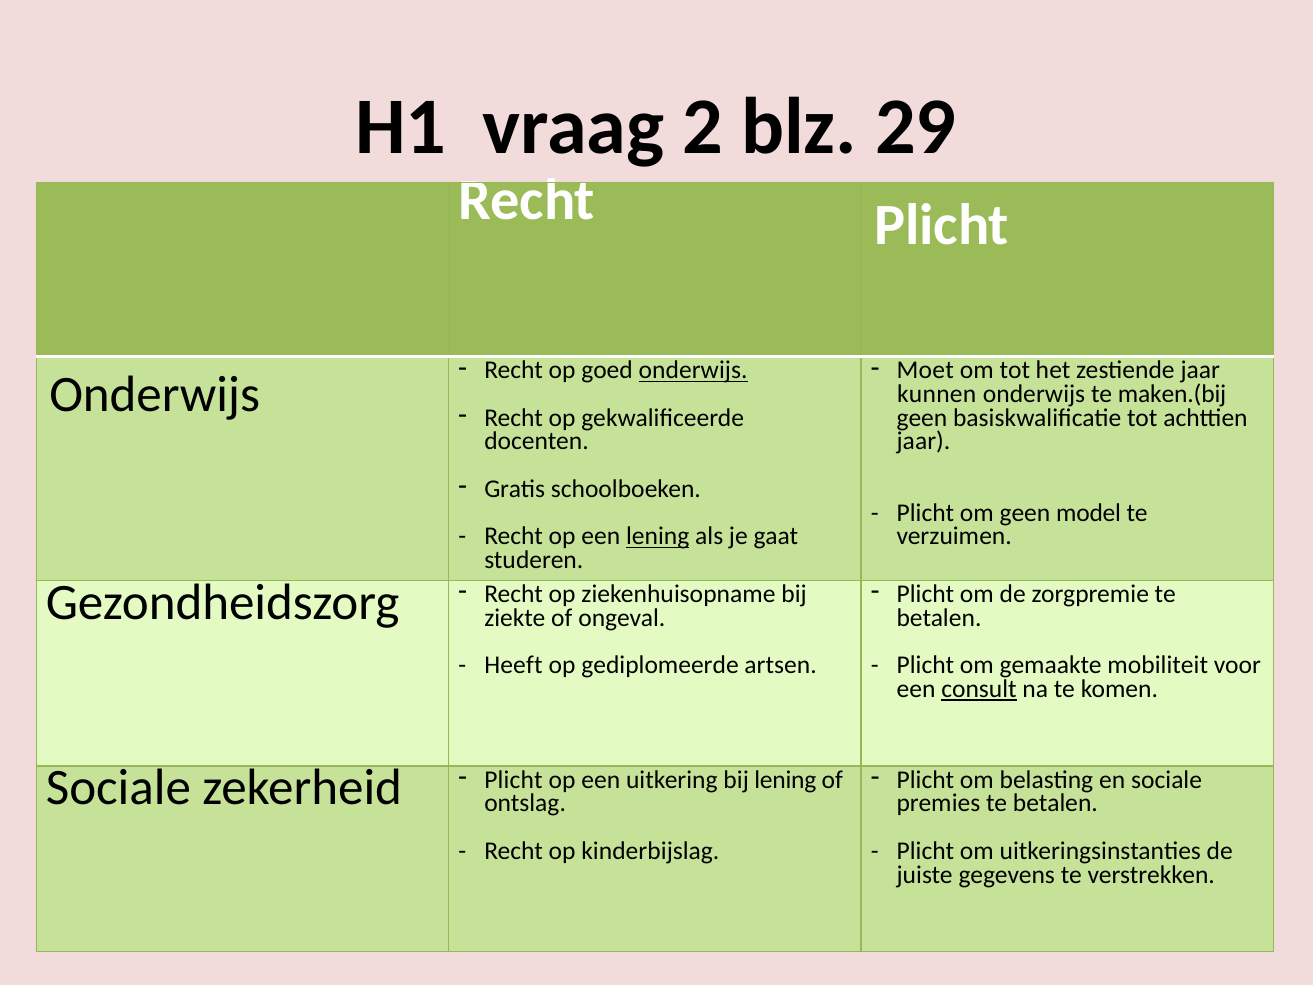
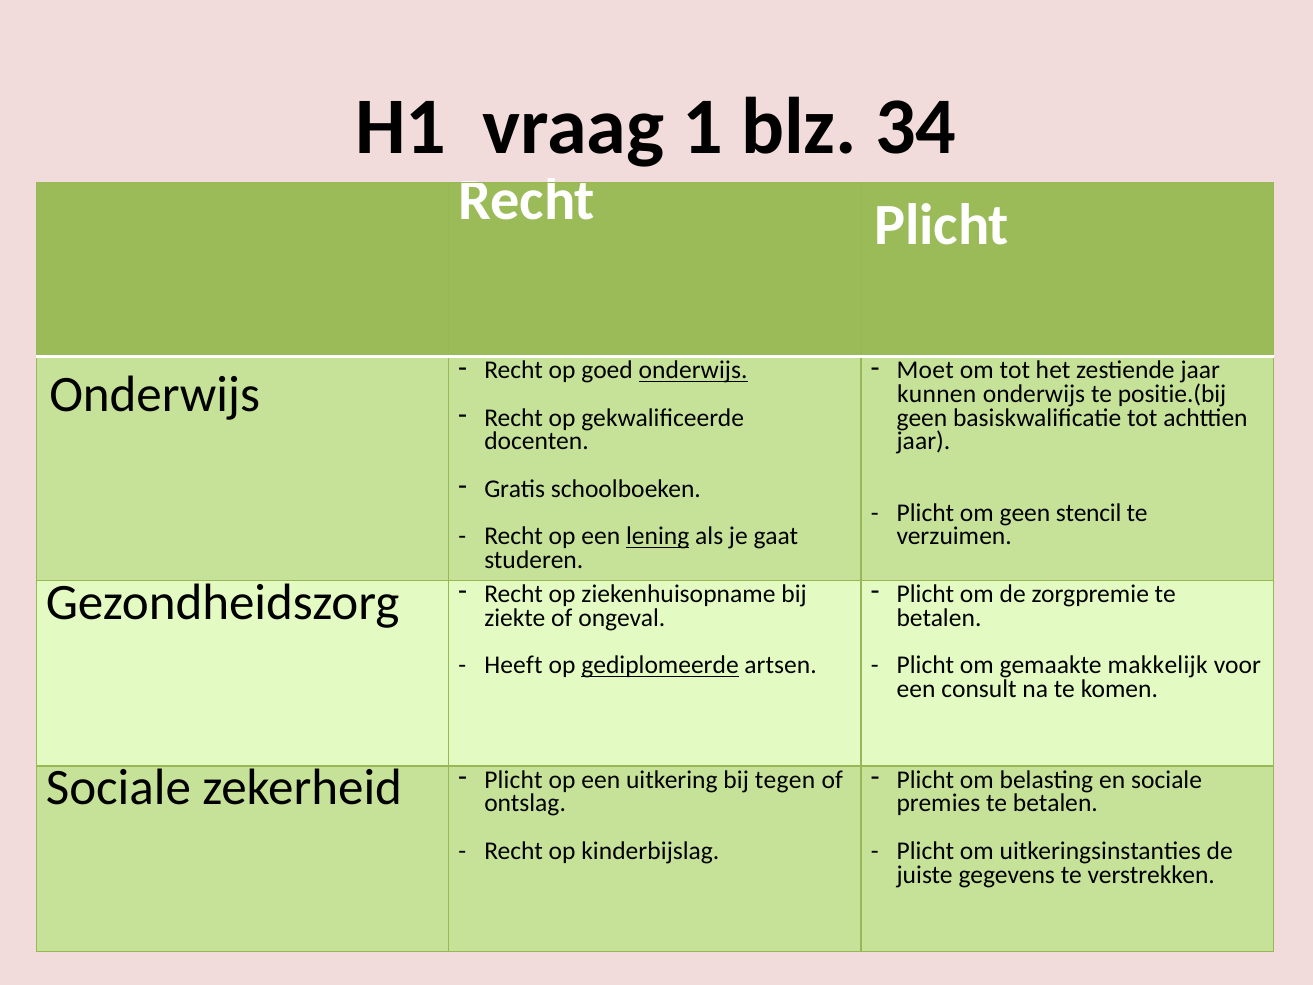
2: 2 -> 1
29: 29 -> 34
maken.(bij: maken.(bij -> positie.(bij
model: model -> stencil
gediplomeerde underline: none -> present
mobiliteit: mobiliteit -> makkelijk
consult underline: present -> none
bij lening: lening -> tegen
